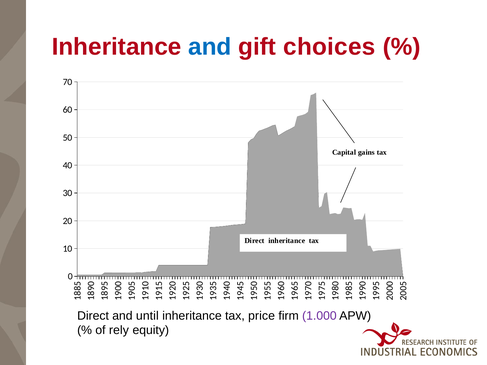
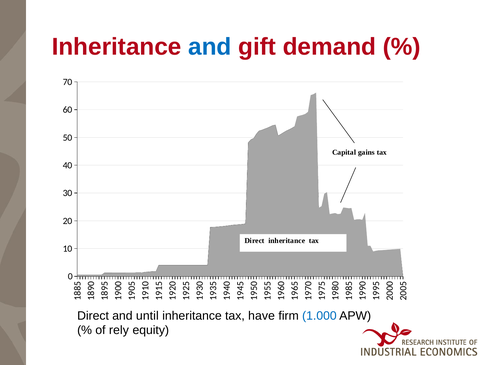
choices: choices -> demand
price: price -> have
1.000 colour: purple -> blue
